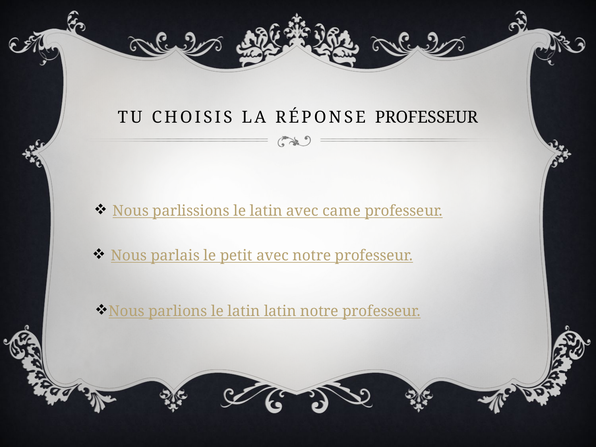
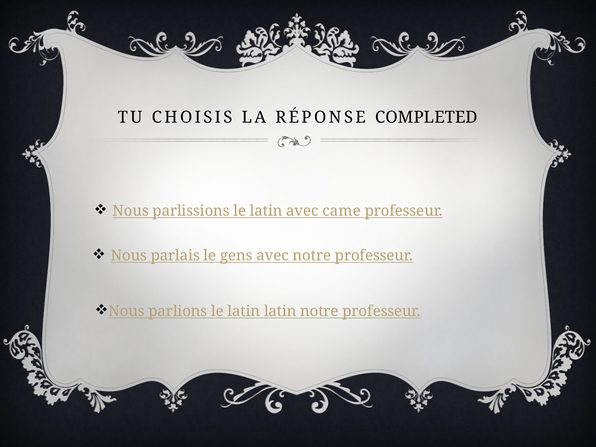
RÉPONSE PROFESSEUR: PROFESSEUR -> COMPLETED
petit: petit -> gens
